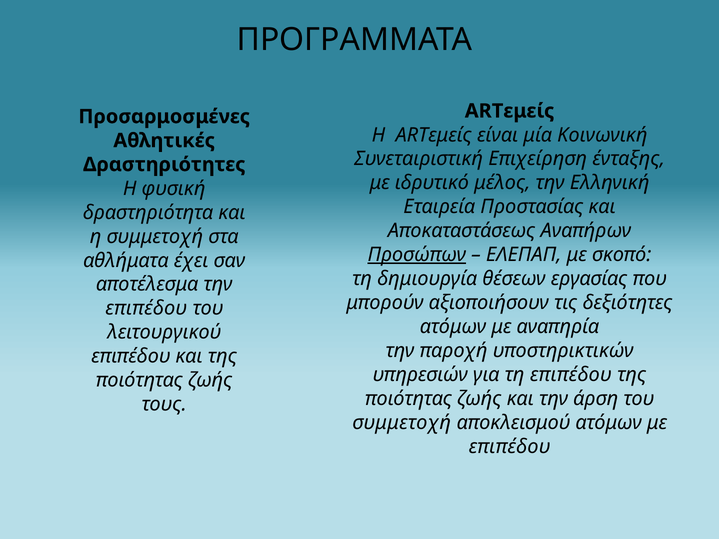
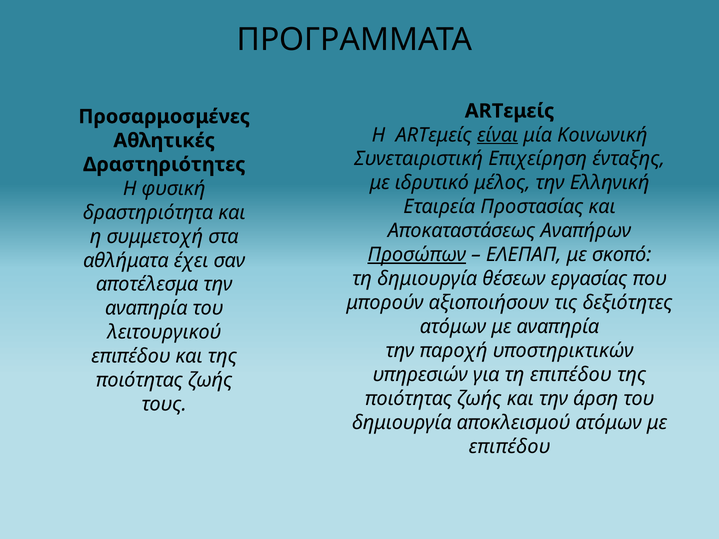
είναι underline: none -> present
επιπέδου at (146, 308): επιπέδου -> αναπηρία
συμμετοχή at (402, 423): συμμετοχή -> δημιουργία
